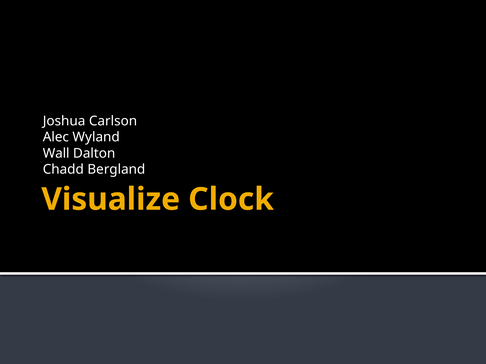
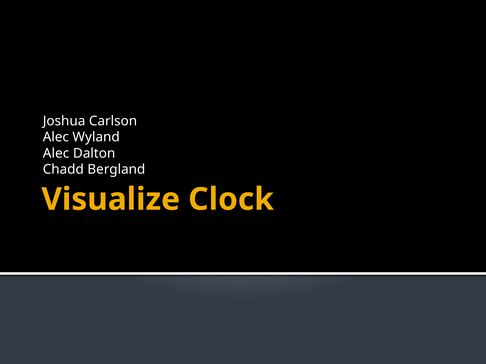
Wall at (56, 154): Wall -> Alec
